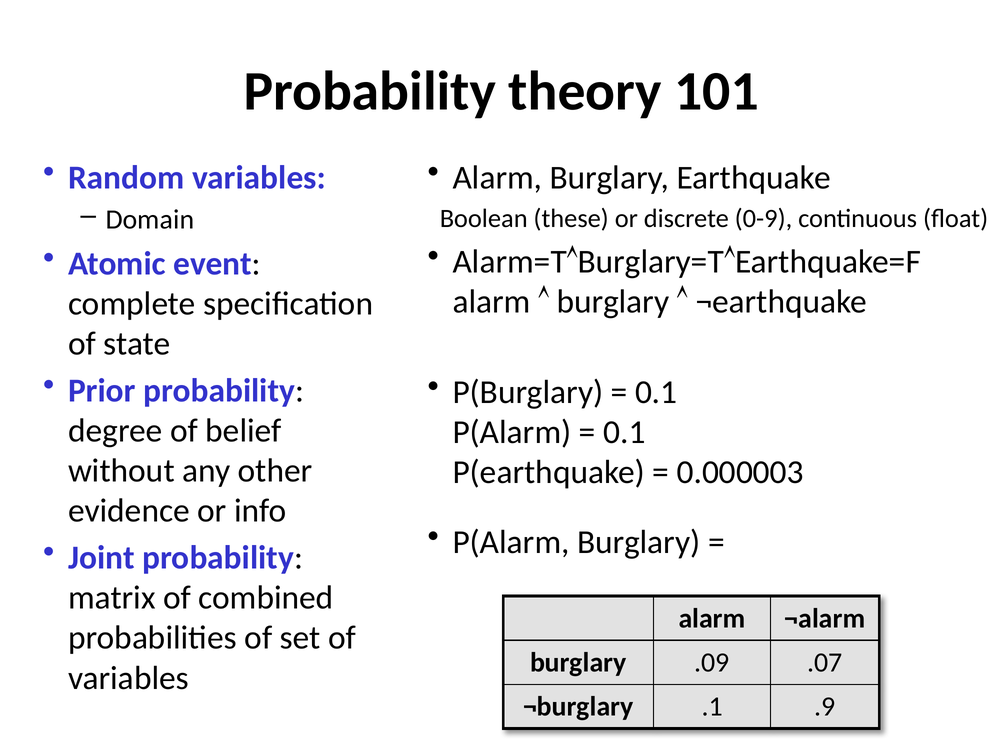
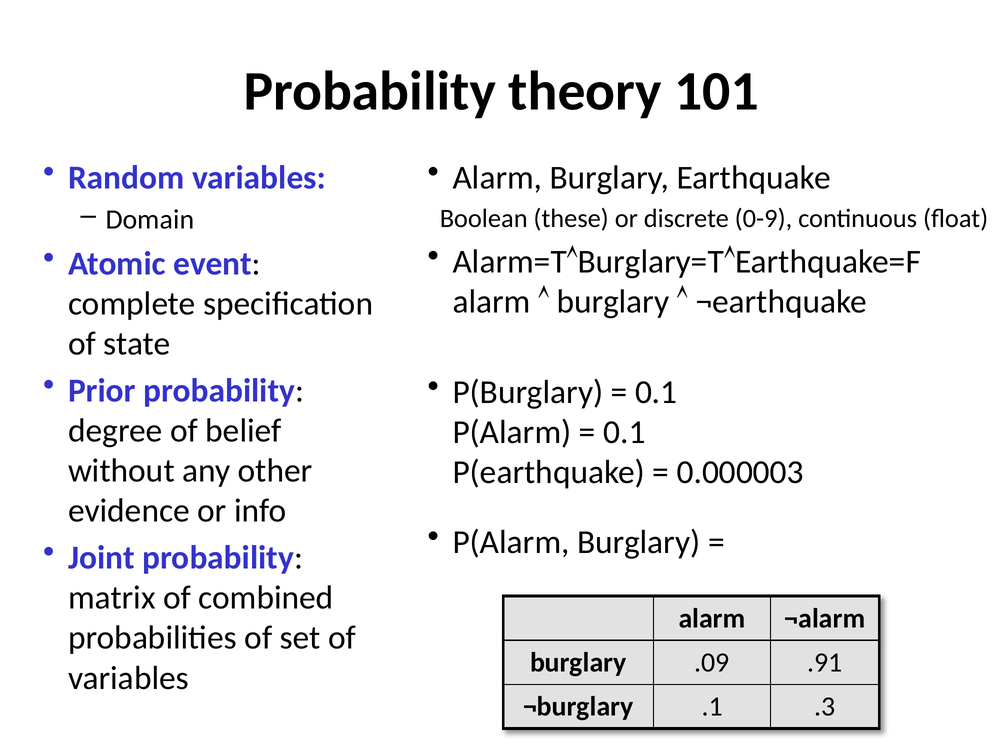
.07: .07 -> .91
.9: .9 -> .3
